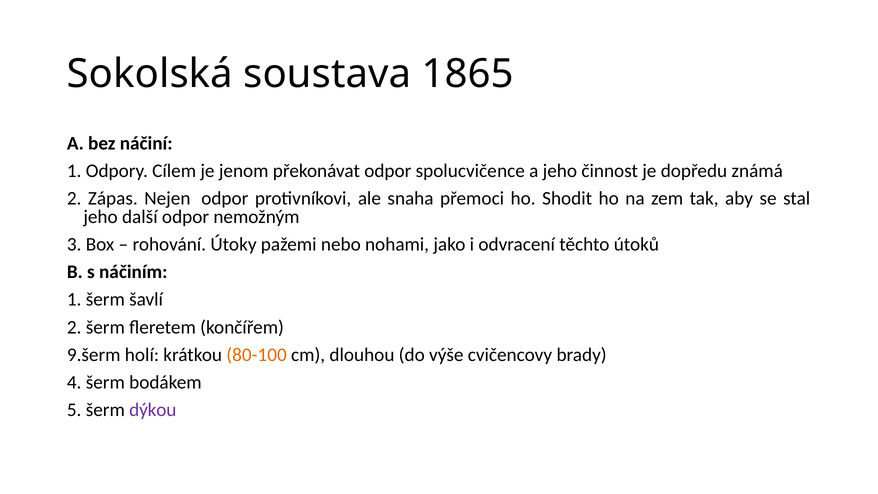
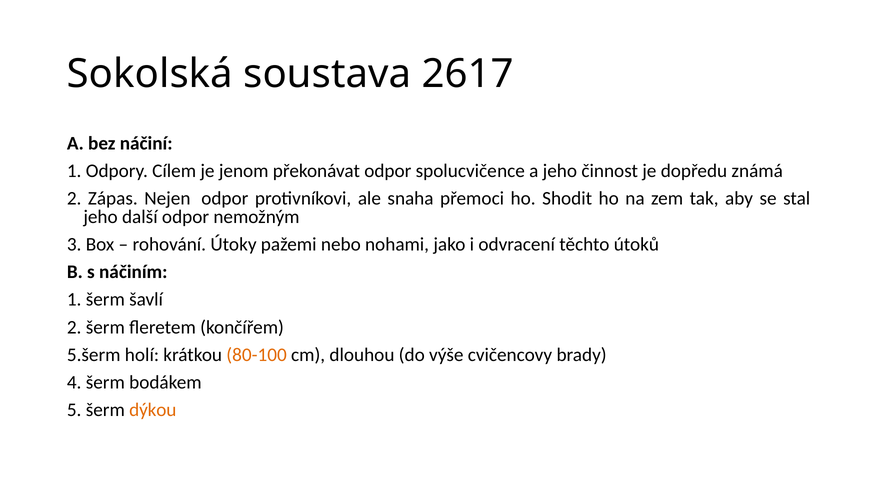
1865: 1865 -> 2617
9.šerm: 9.šerm -> 5.šerm
dýkou colour: purple -> orange
